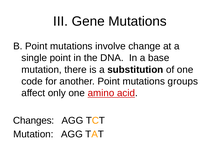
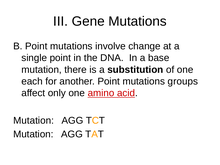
code: code -> each
Changes at (34, 120): Changes -> Mutation
